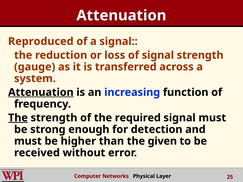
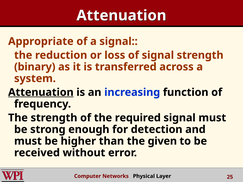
Reproduced: Reproduced -> Appropriate
gauge: gauge -> binary
The at (18, 118) underline: present -> none
